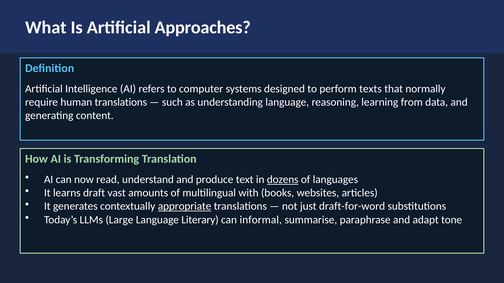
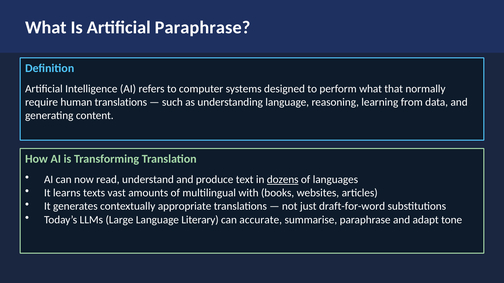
Artificial Approaches: Approaches -> Paraphrase
perform texts: texts -> what
draft: draft -> texts
appropriate underline: present -> none
informal: informal -> accurate
